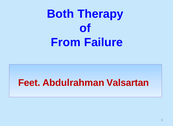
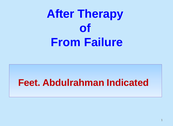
Both: Both -> After
Valsartan: Valsartan -> Indicated
